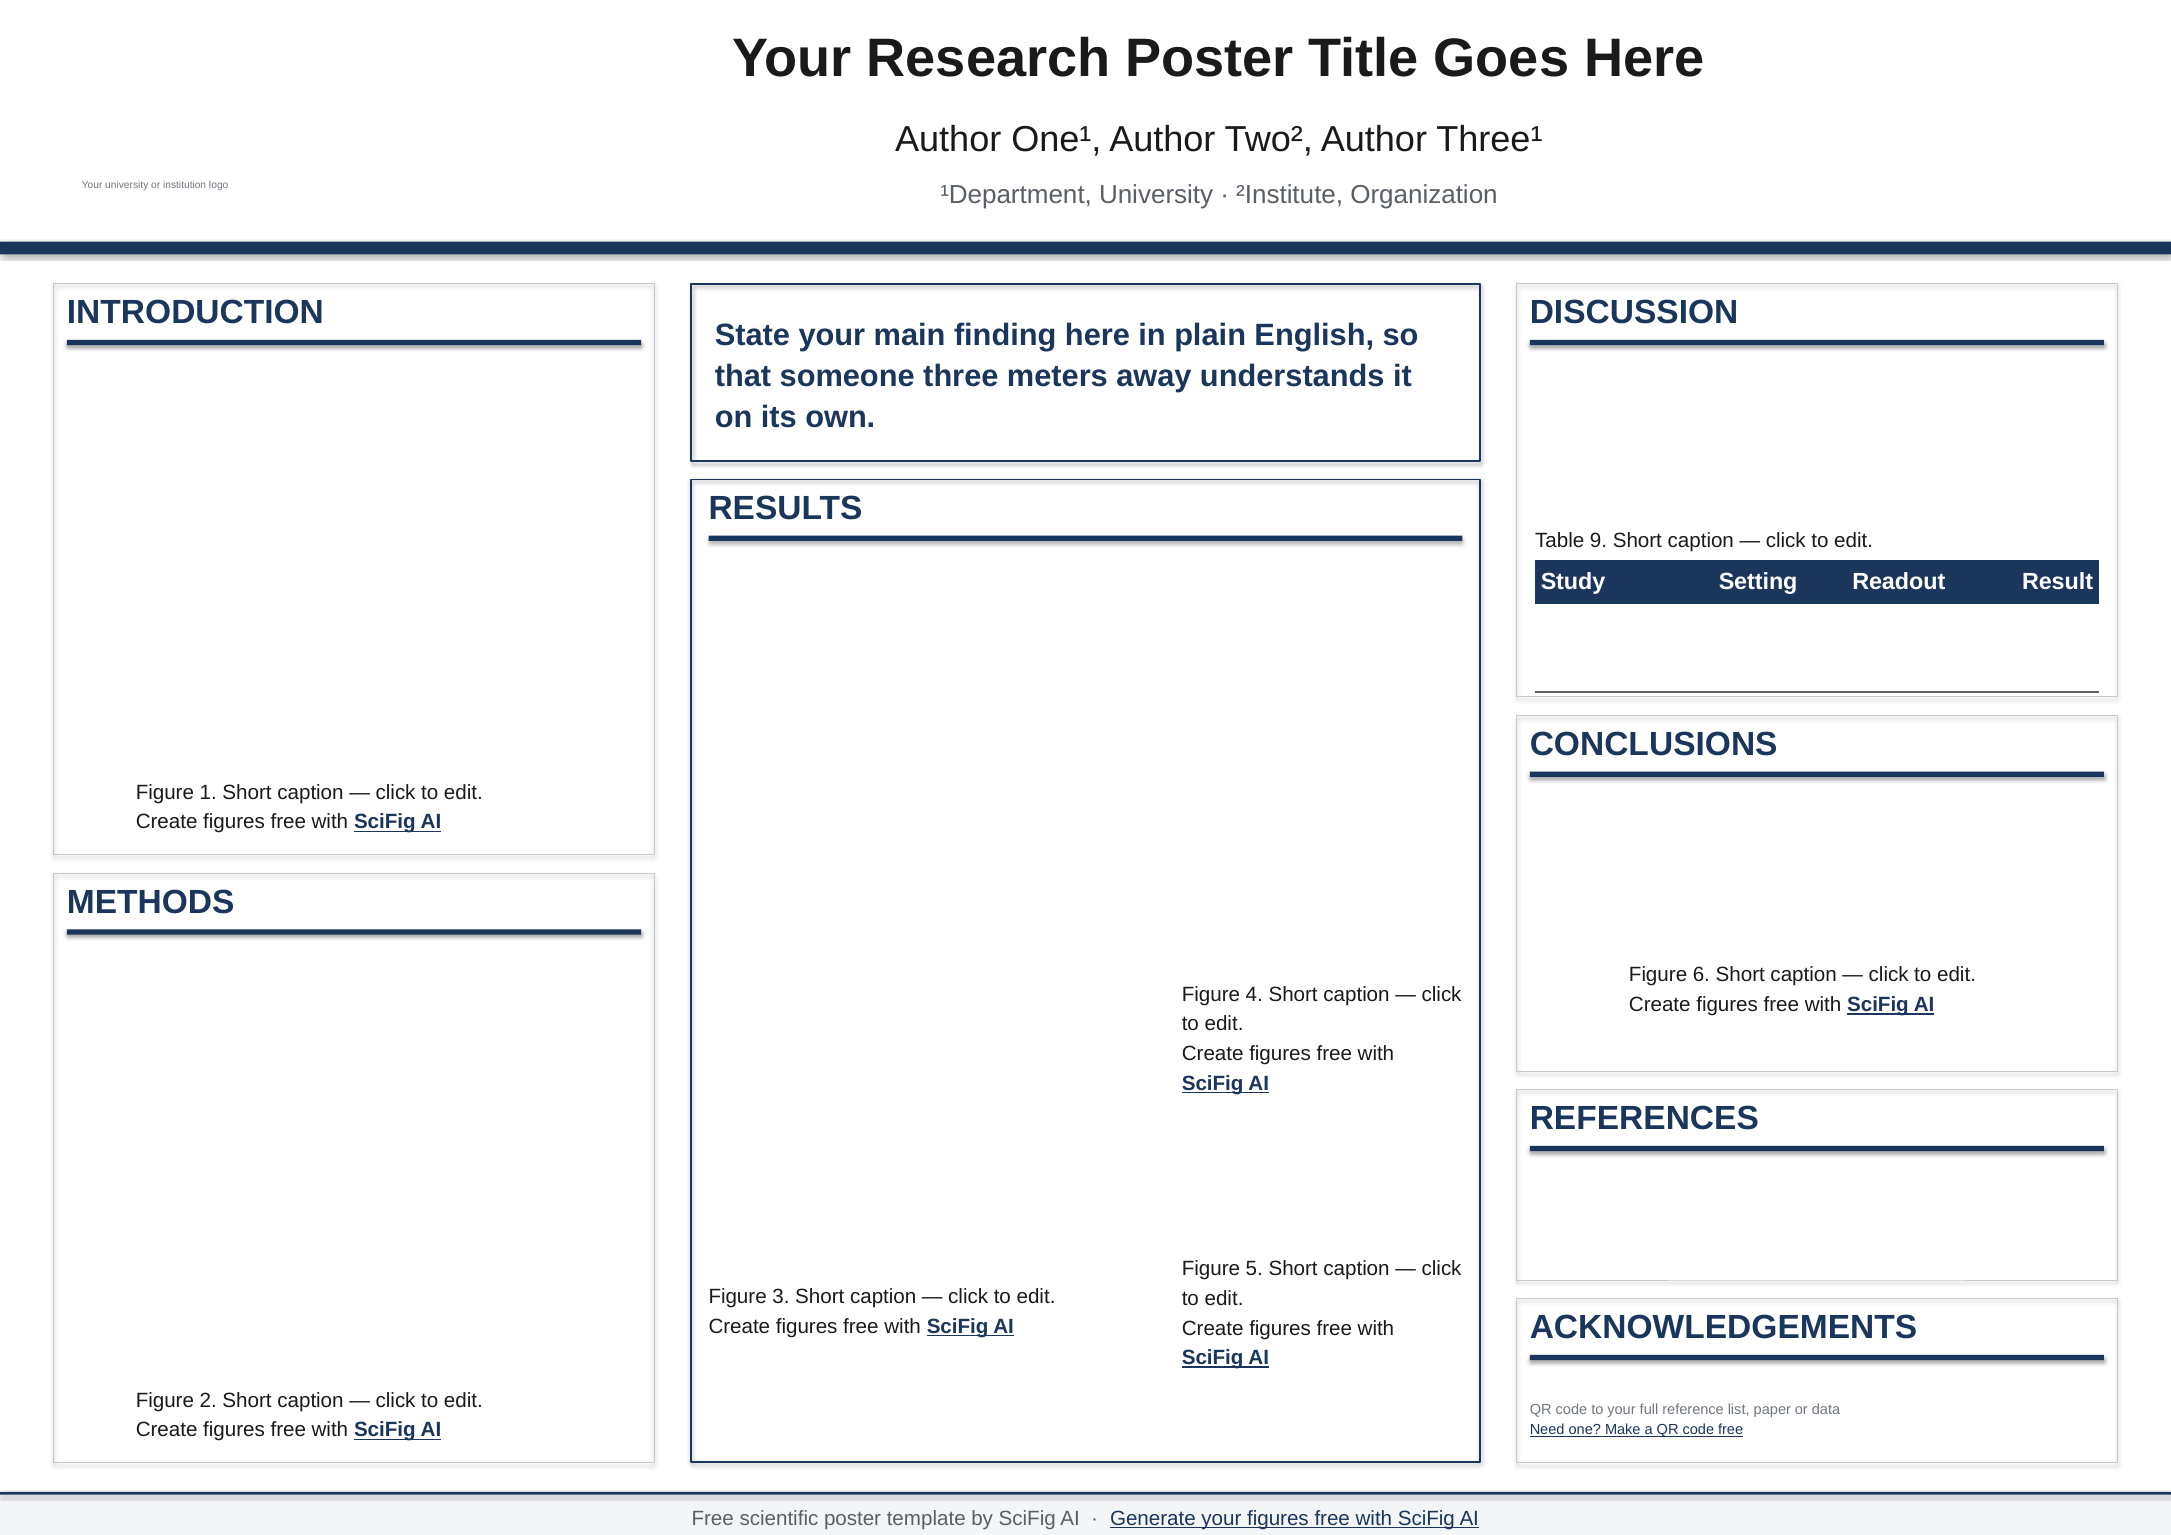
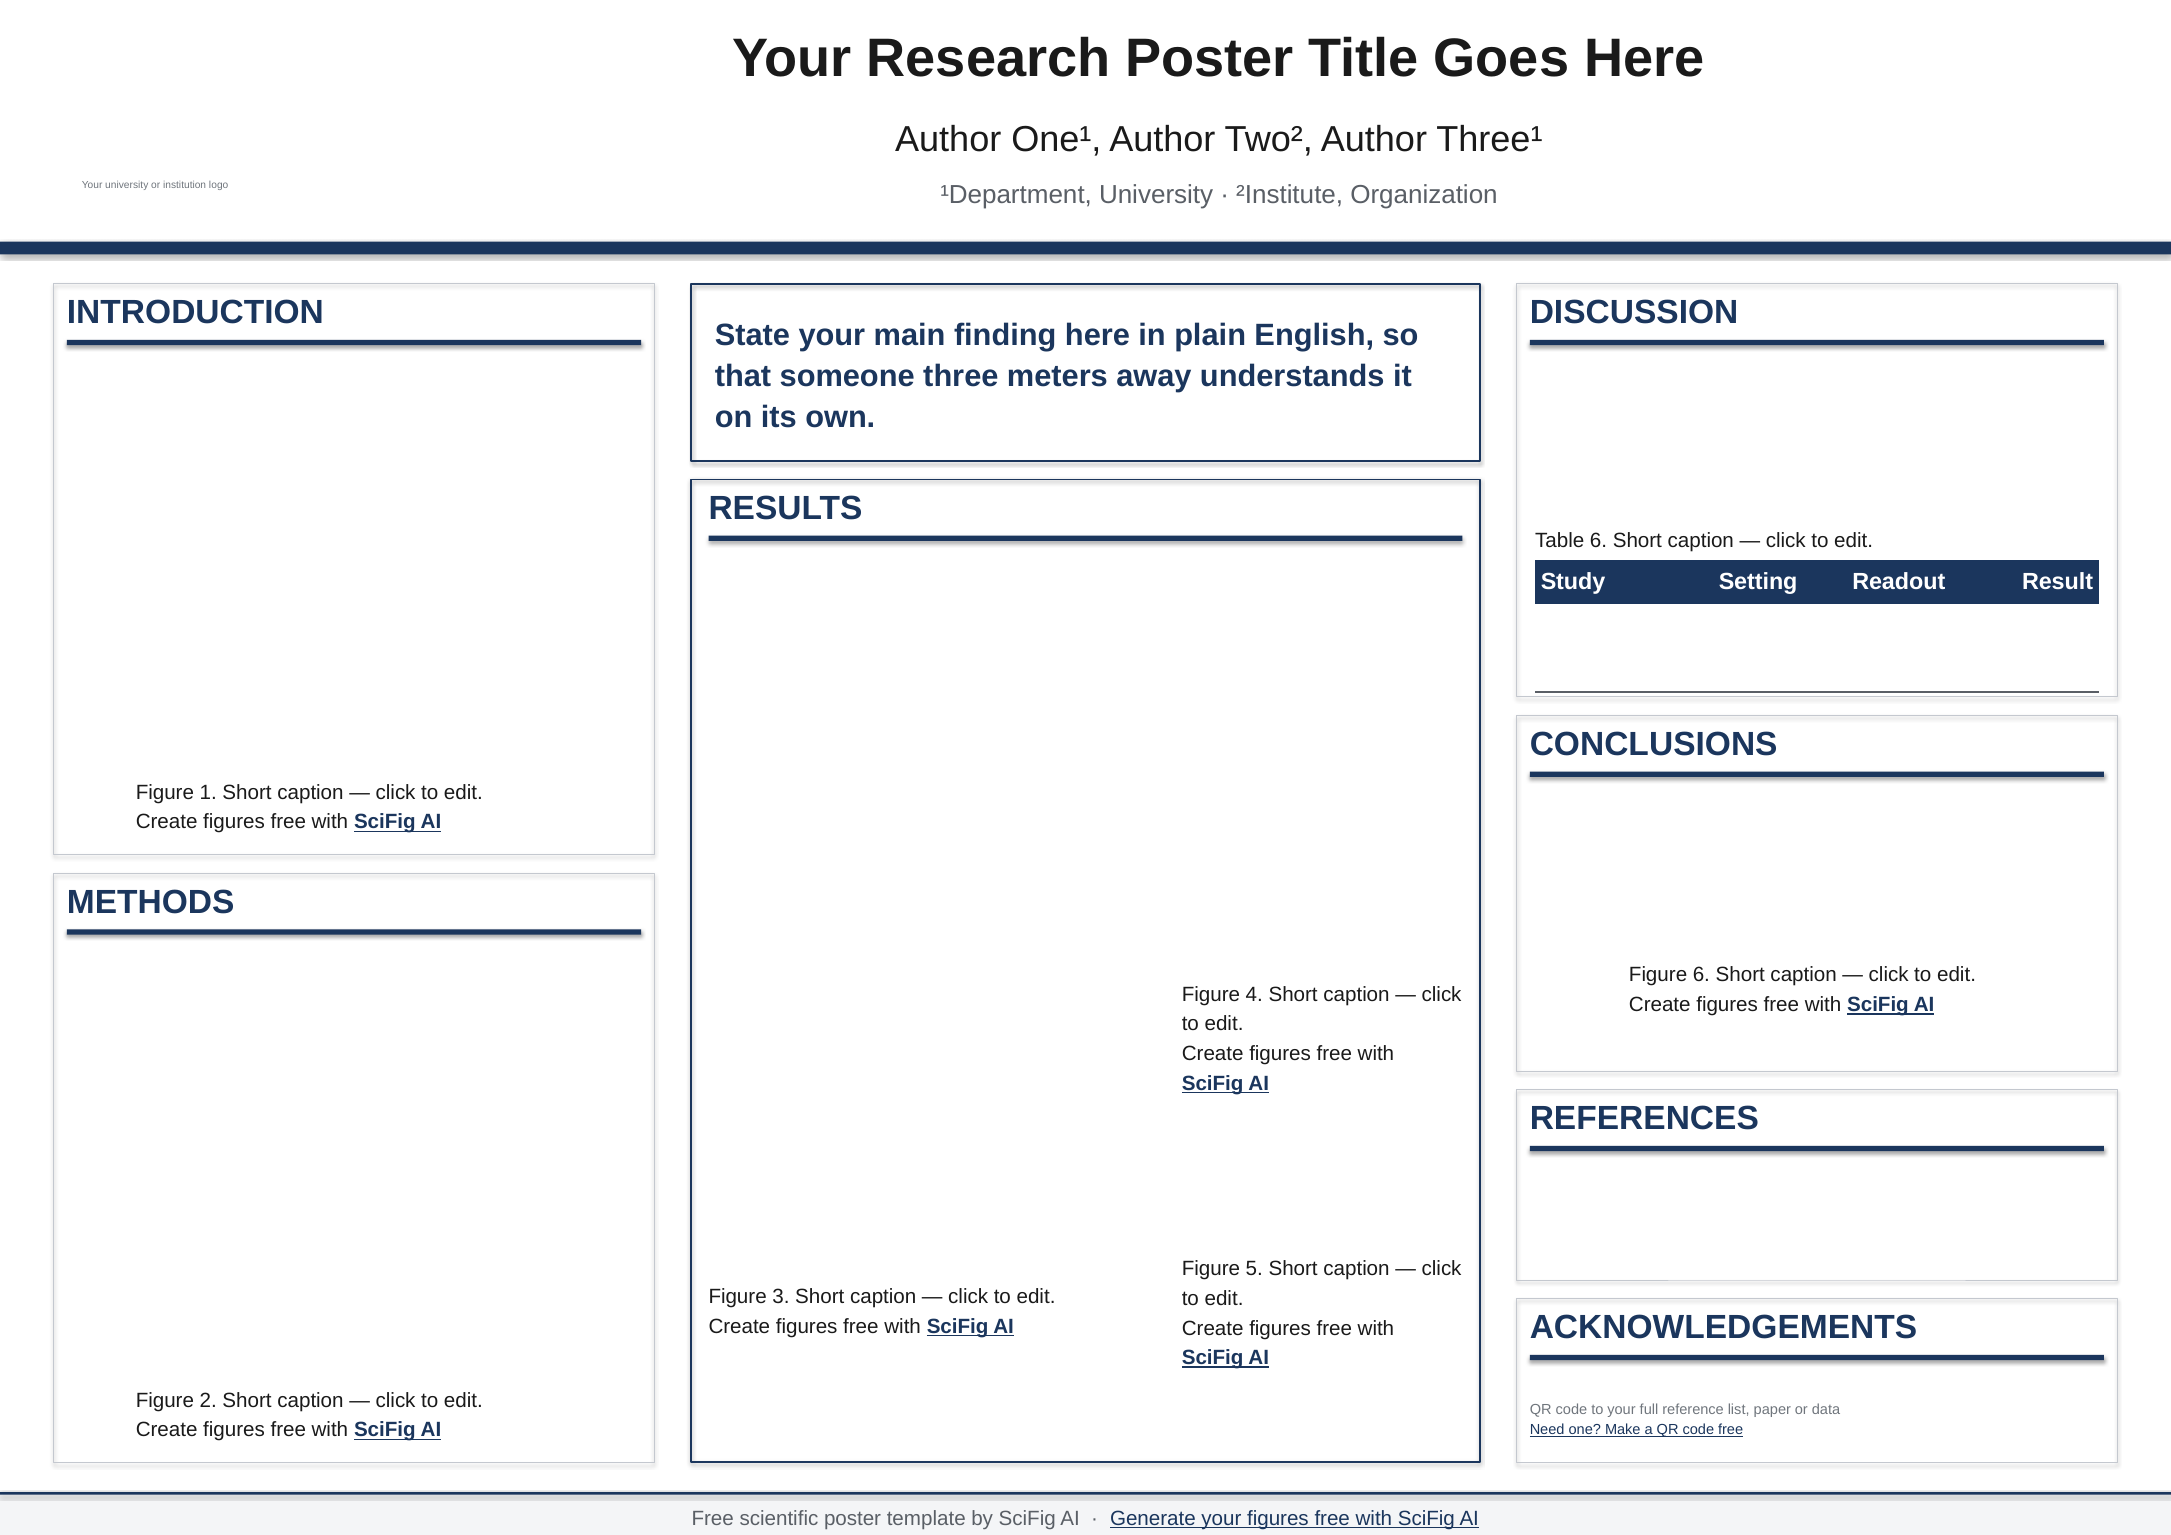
Table 9: 9 -> 6
